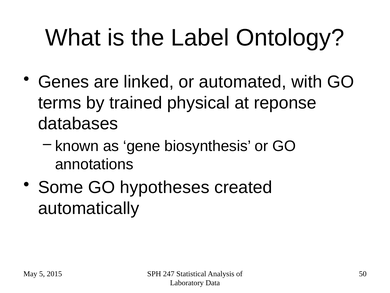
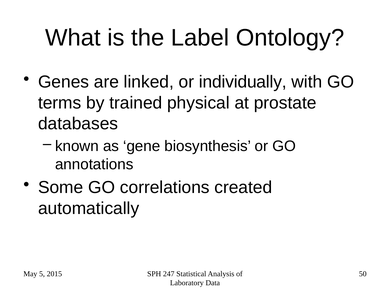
automated: automated -> individually
reponse: reponse -> prostate
hypotheses: hypotheses -> correlations
